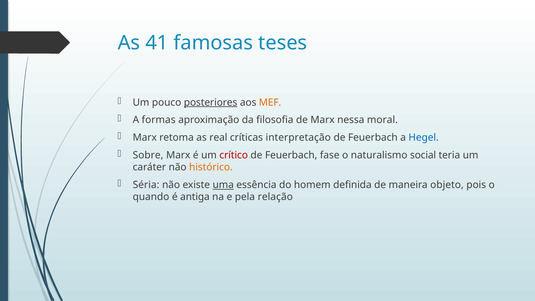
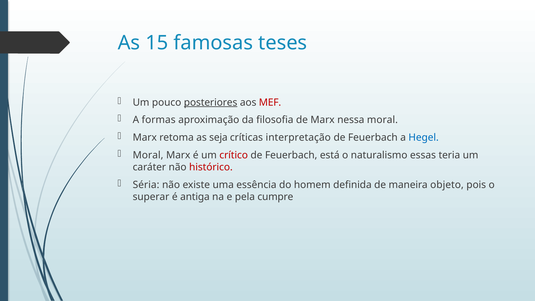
41: 41 -> 15
MEF colour: orange -> red
real: real -> seja
Sobre at (148, 155): Sobre -> Moral
fase: fase -> está
social: social -> essas
histórico colour: orange -> red
uma underline: present -> none
quando: quando -> superar
relação: relação -> cumpre
